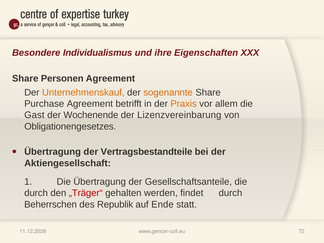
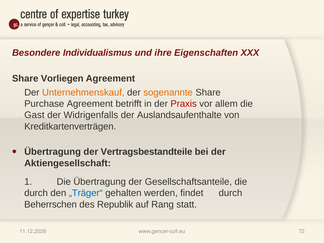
Personen: Personen -> Vorliegen
Praxis colour: orange -> red
Wochenende: Wochenende -> Widrigenfalls
Lizenzvereinbarung: Lizenzvereinbarung -> Auslandsaufenthalte
Obligationengesetzes: Obligationengesetzes -> Kreditkartenverträgen
„Träger“ colour: red -> blue
Ende: Ende -> Rang
